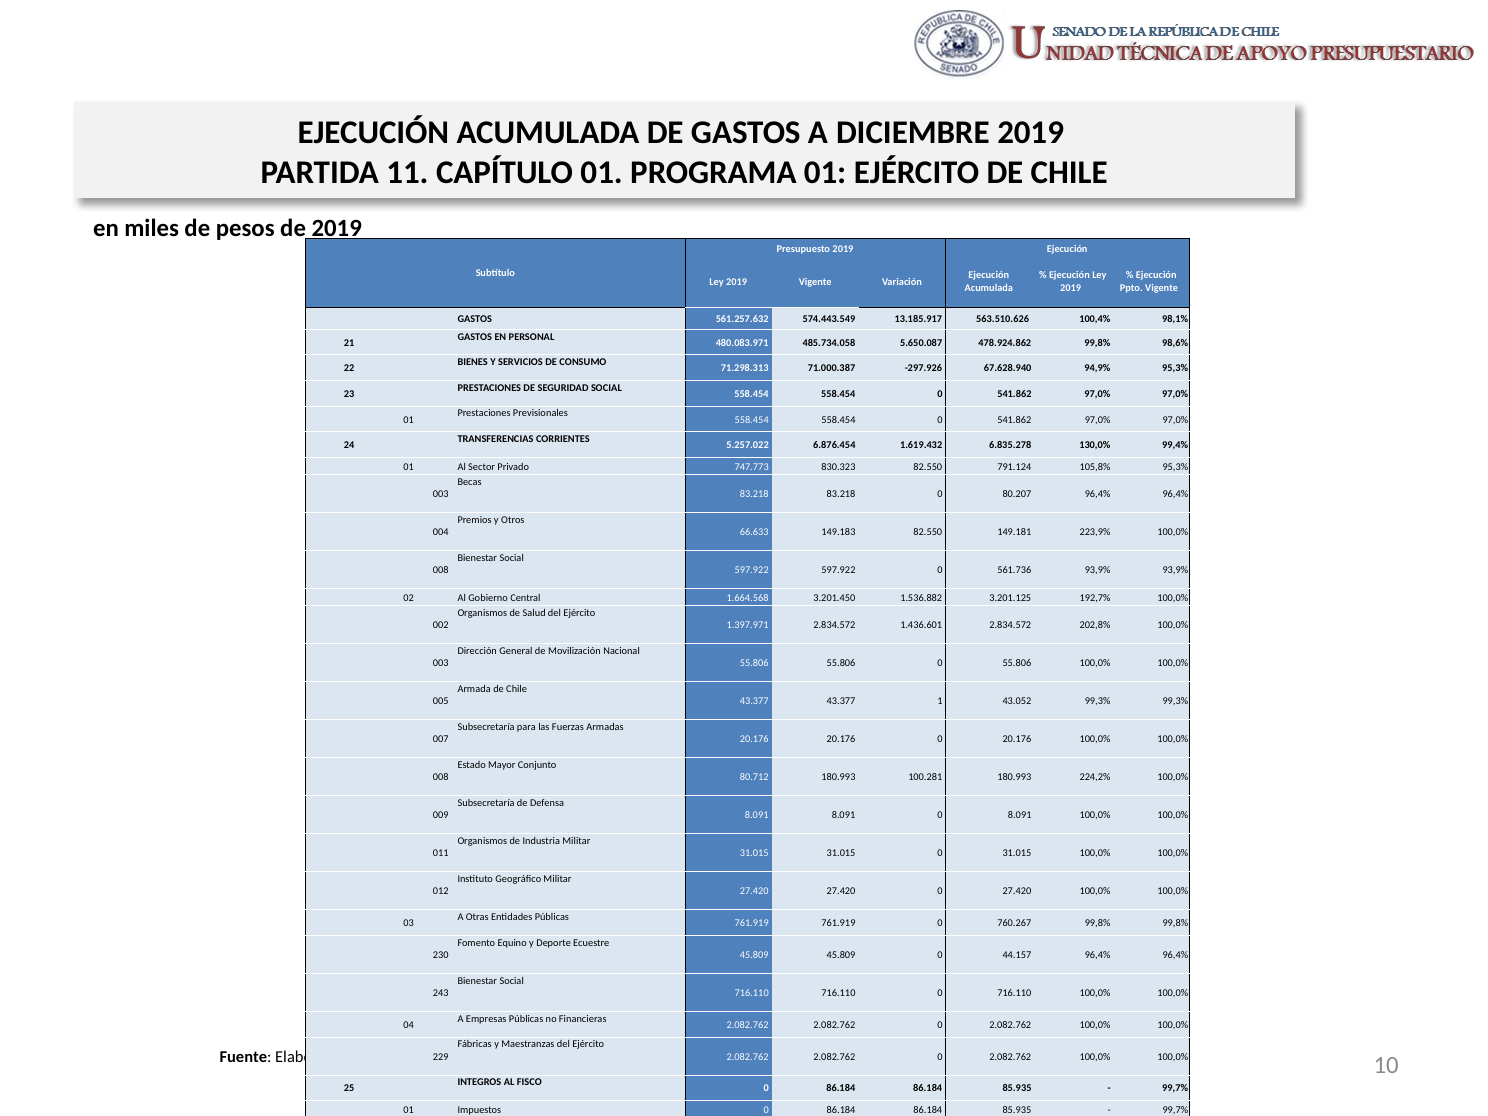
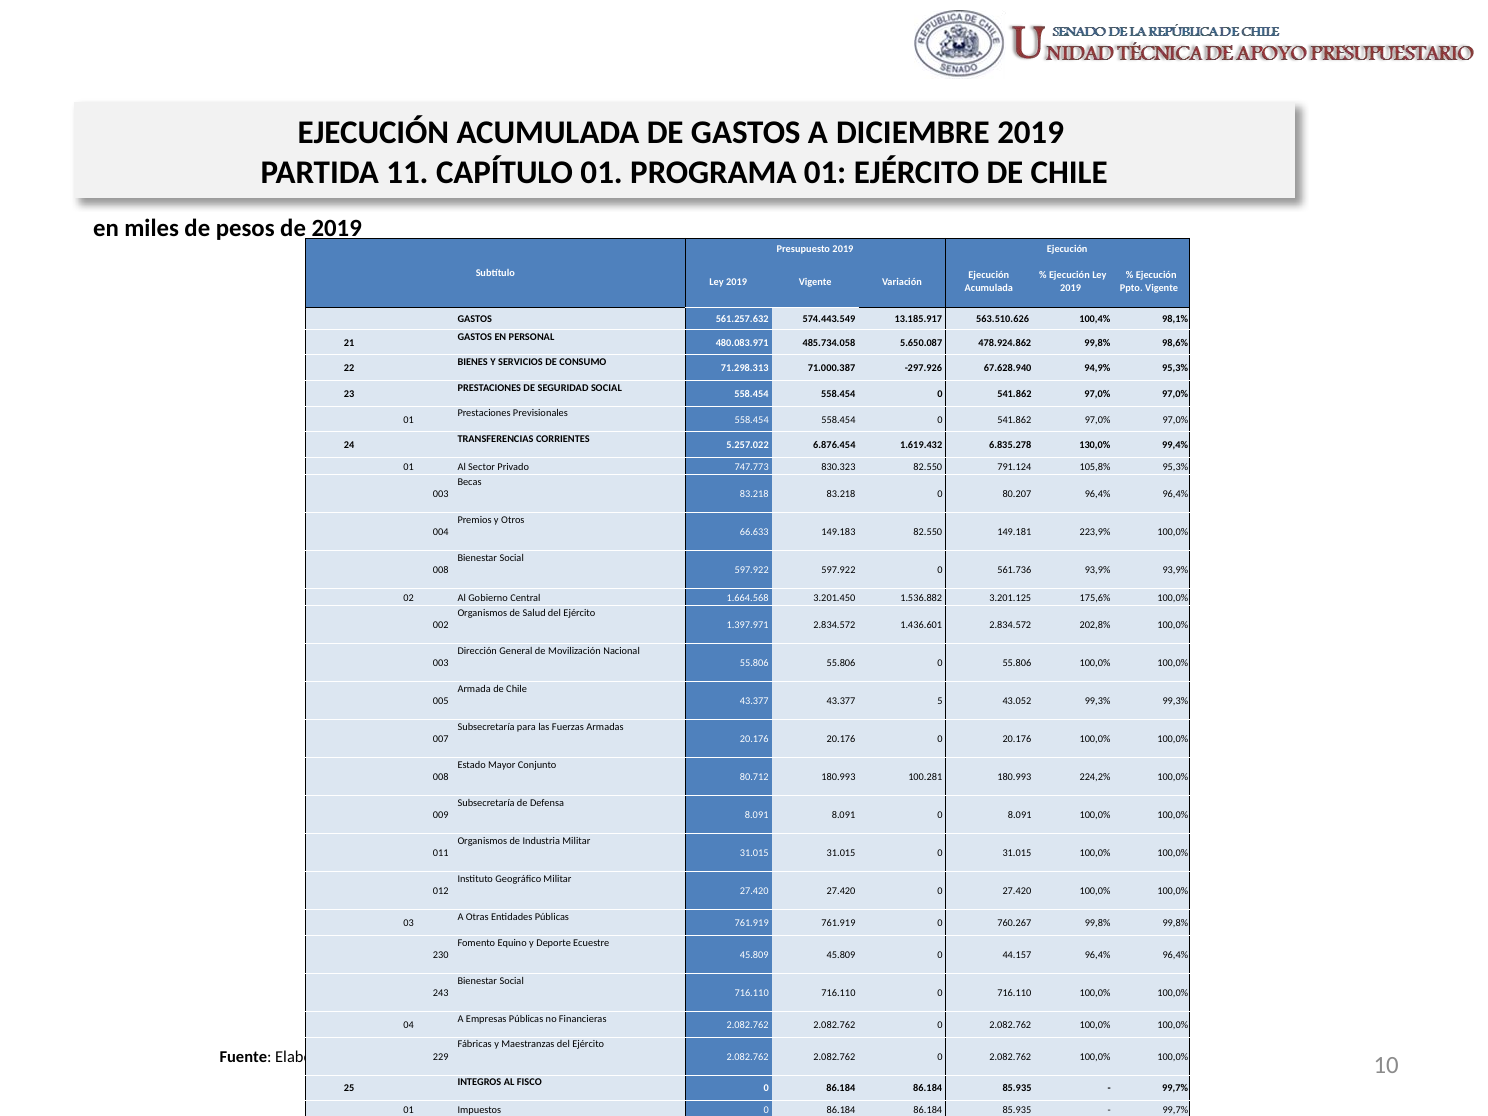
192,7%: 192,7% -> 175,6%
1: 1 -> 5
